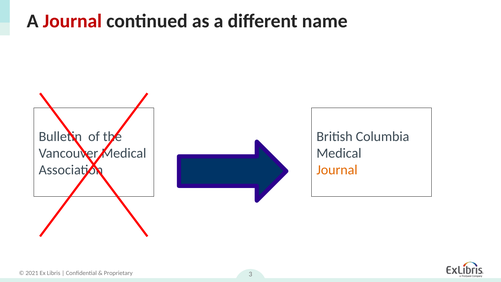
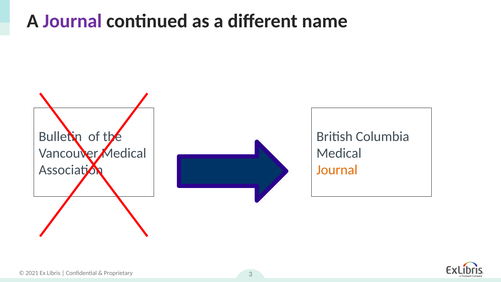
Journal at (72, 21) colour: red -> purple
